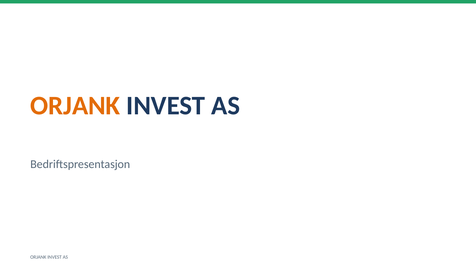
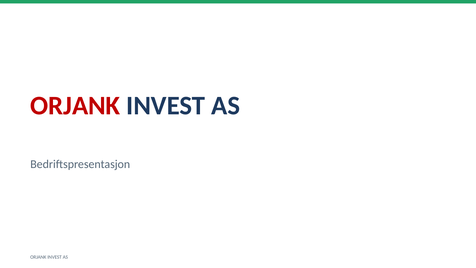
ORJANK at (75, 106) colour: orange -> red
